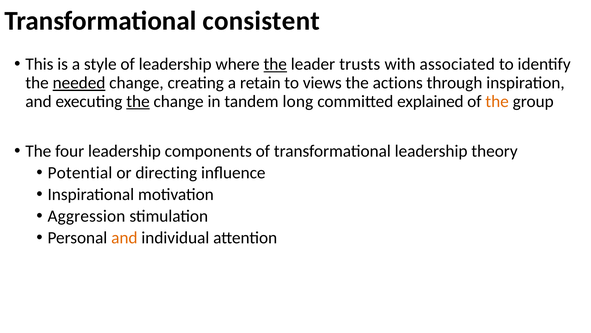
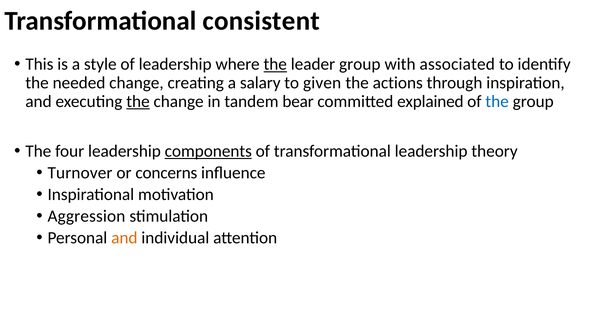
leader trusts: trusts -> group
needed underline: present -> none
retain: retain -> salary
views: views -> given
long: long -> bear
the at (497, 101) colour: orange -> blue
components underline: none -> present
Potential: Potential -> Turnover
directing: directing -> concerns
